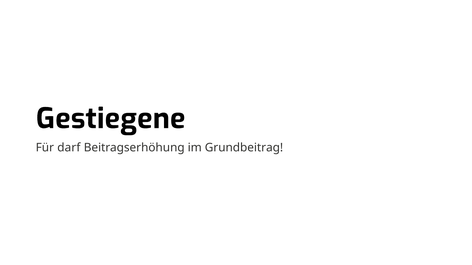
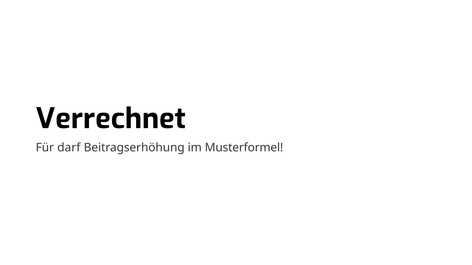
Gestiegene: Gestiegene -> Verrechnet
Grundbeitrag: Grundbeitrag -> Musterformel
